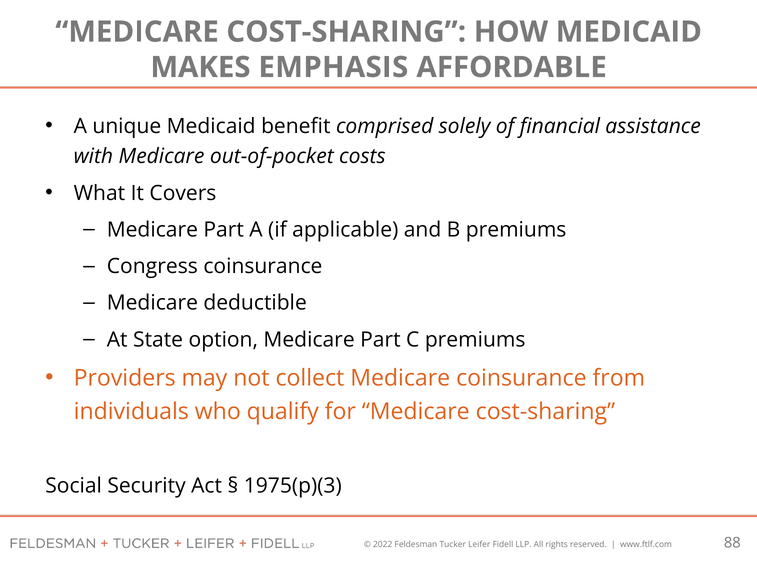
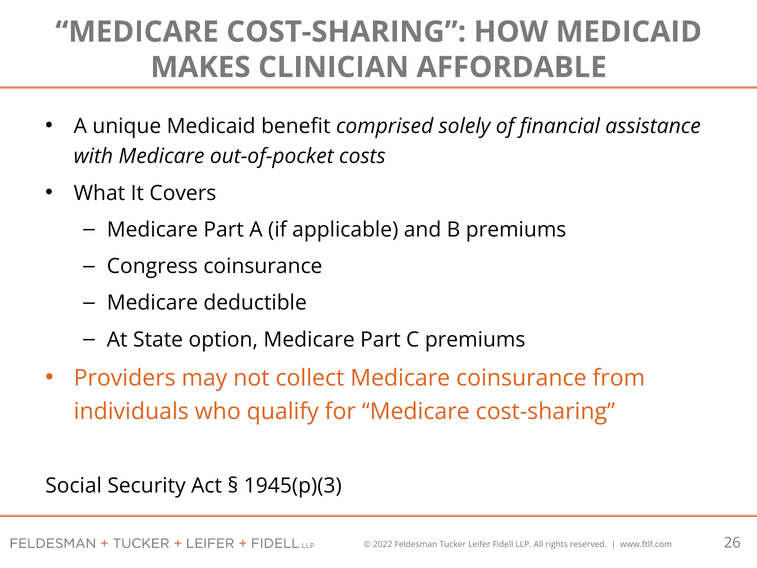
EMPHASIS: EMPHASIS -> CLINICIAN
1975(p)(3: 1975(p)(3 -> 1945(p)(3
88: 88 -> 26
